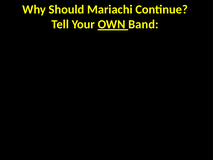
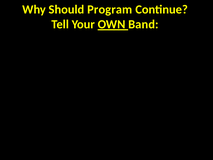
Mariachi: Mariachi -> Program
